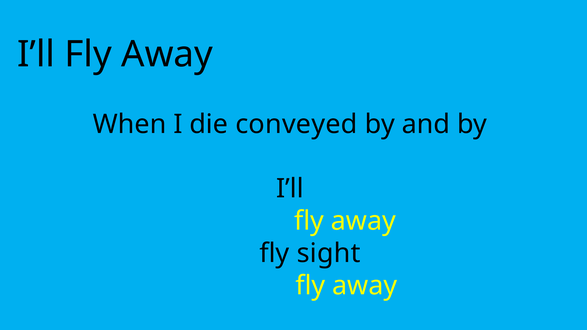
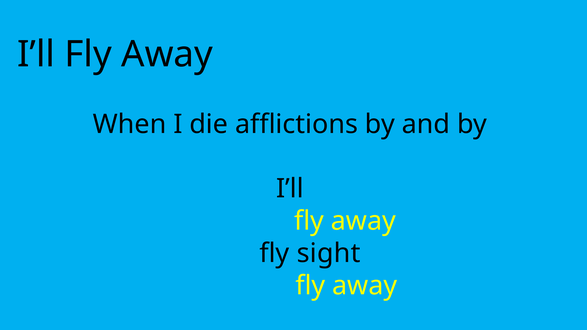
conveyed: conveyed -> afflictions
